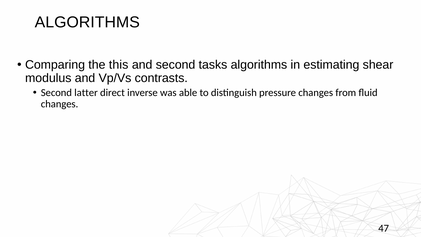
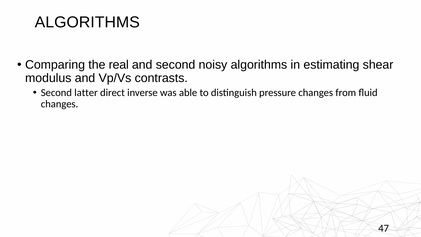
this: this -> real
tasks: tasks -> noisy
